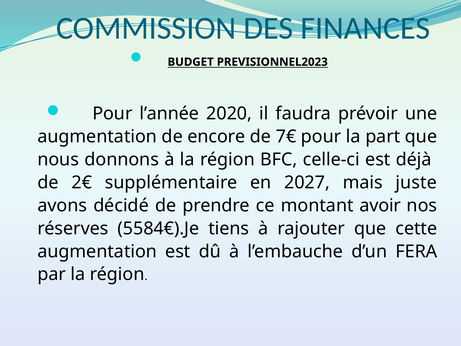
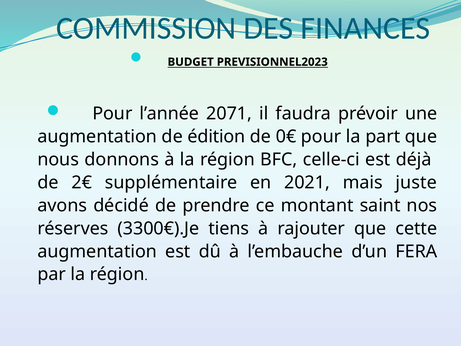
2020: 2020 -> 2071
encore: encore -> édition
7€: 7€ -> 0€
2027: 2027 -> 2021
avoir: avoir -> saint
5584€).Je: 5584€).Je -> 3300€).Je
